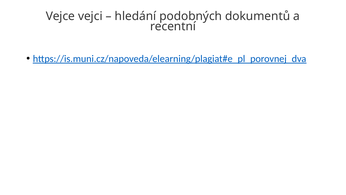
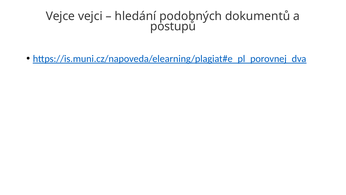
recentní: recentní -> postupů
